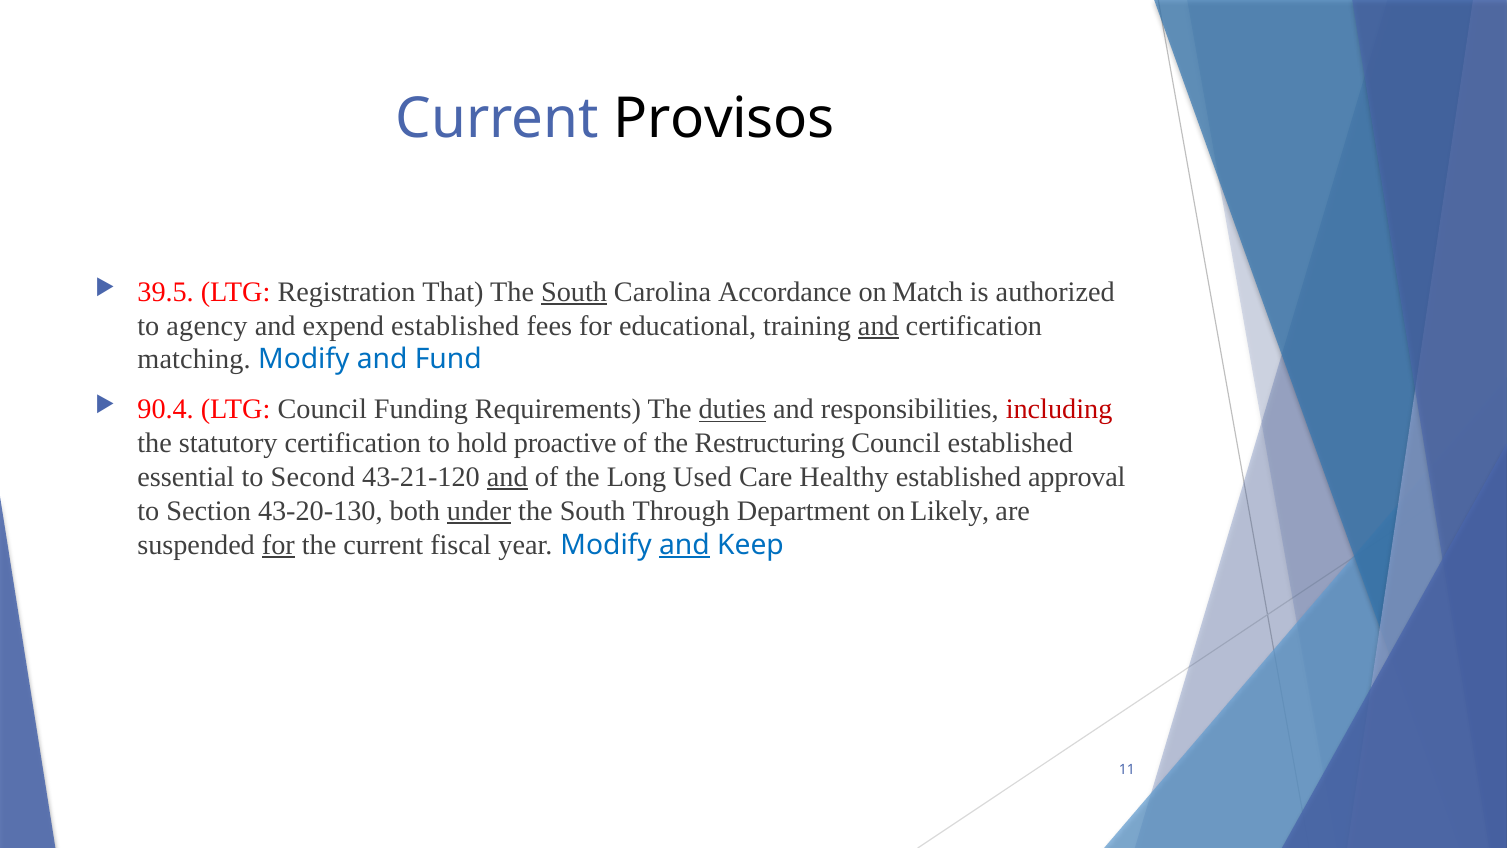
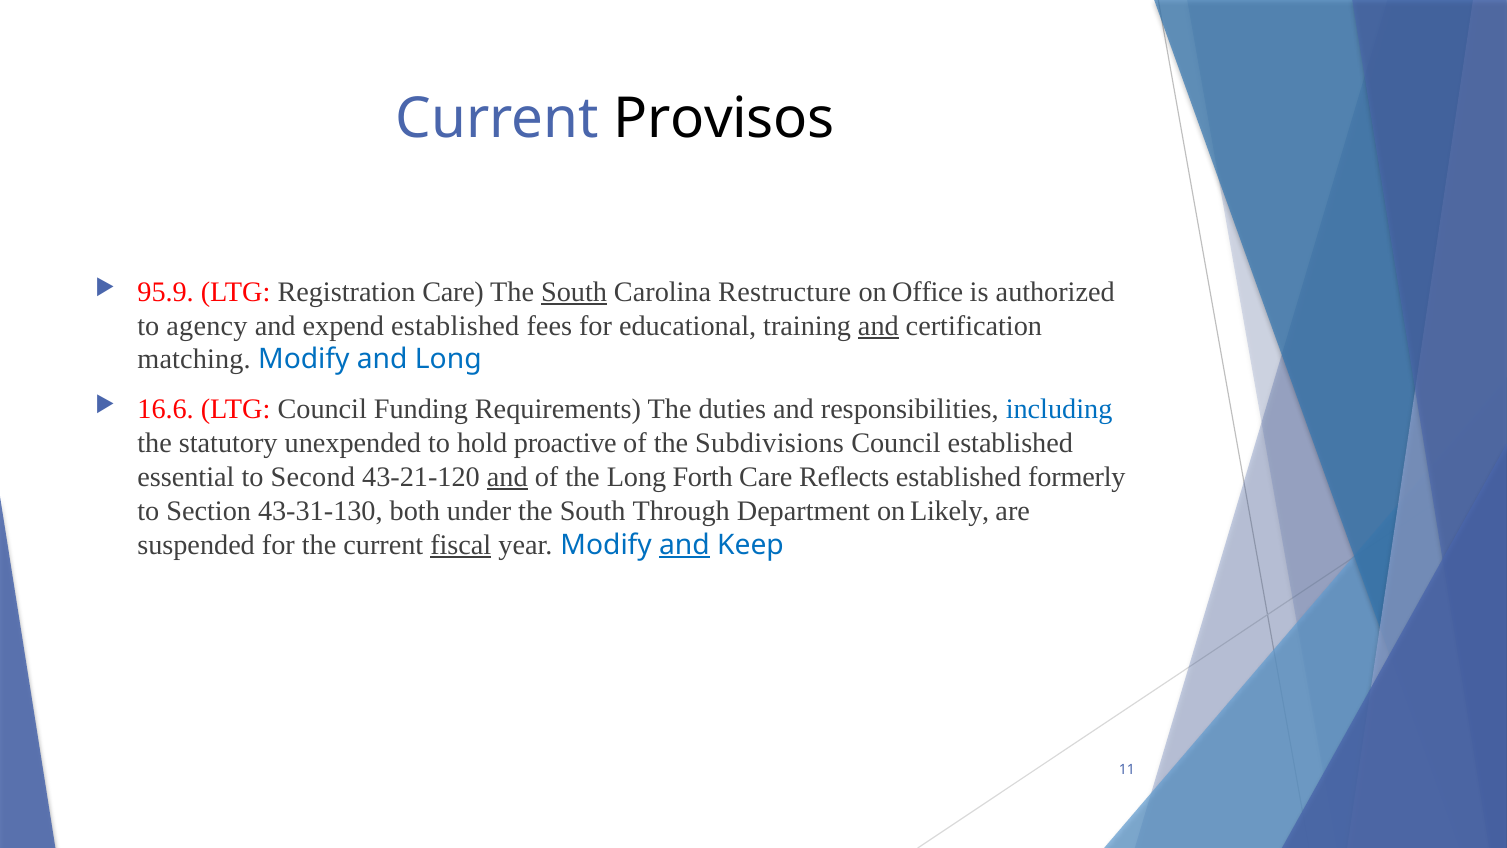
39.5: 39.5 -> 95.9
Registration That: That -> Care
Accordance: Accordance -> Restructure
Match: Match -> Office
and Fund: Fund -> Long
90.4: 90.4 -> 16.6
duties underline: present -> none
including colour: red -> blue
statutory certification: certification -> unexpended
Restructuring: Restructuring -> Subdivisions
Used: Used -> Forth
Healthy: Healthy -> Reflects
approval: approval -> formerly
43-20-130: 43-20-130 -> 43-31-130
under underline: present -> none
for at (278, 545) underline: present -> none
fiscal underline: none -> present
